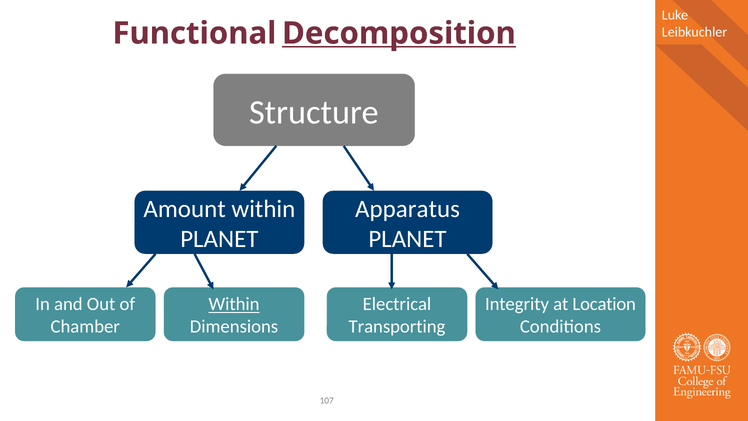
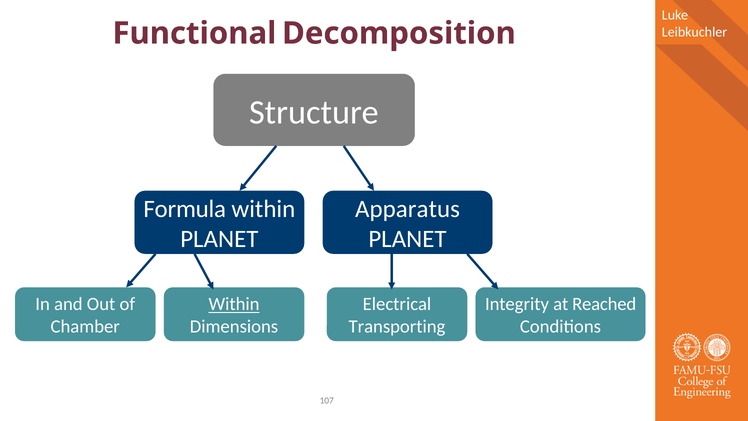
Decomposition underline: present -> none
Amount: Amount -> Formula
Location: Location -> Reached
